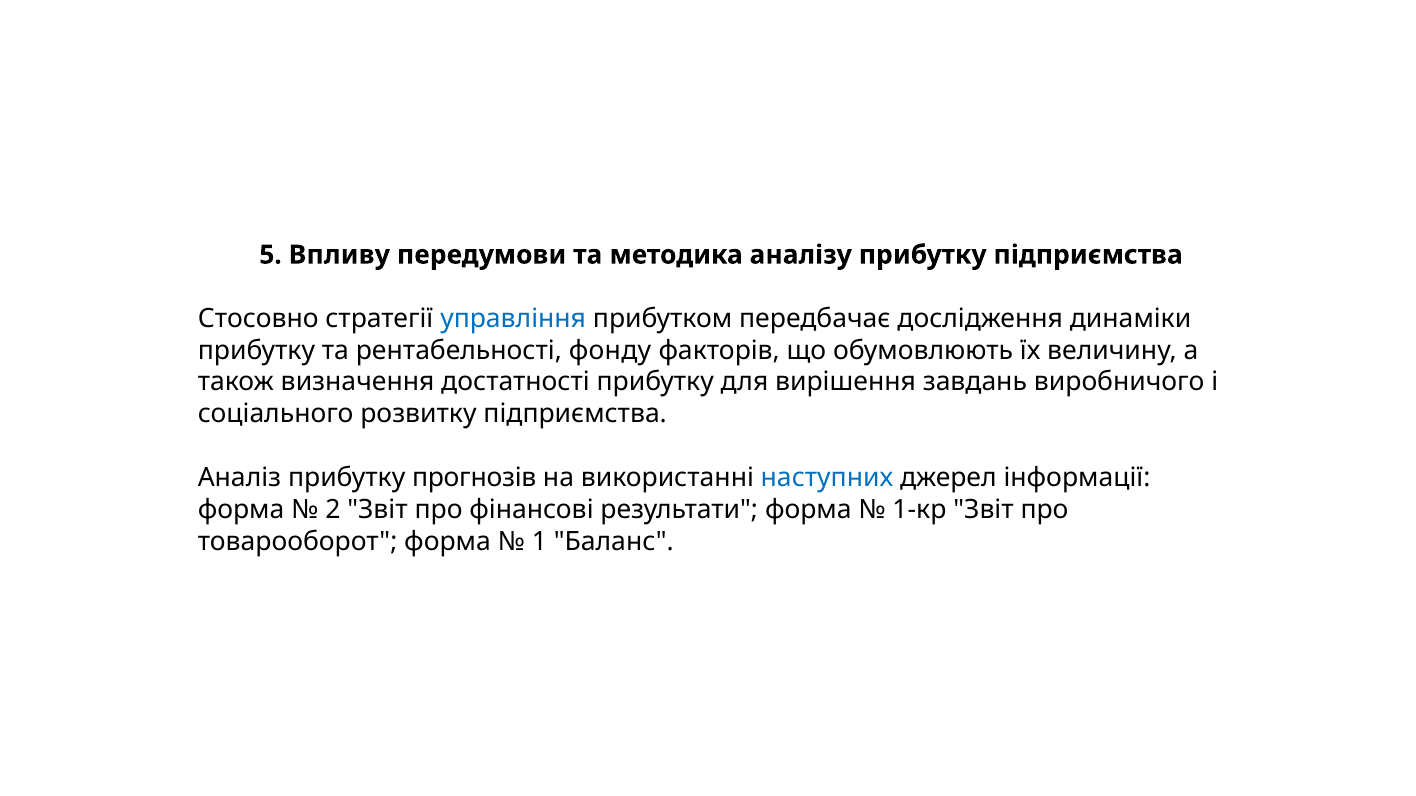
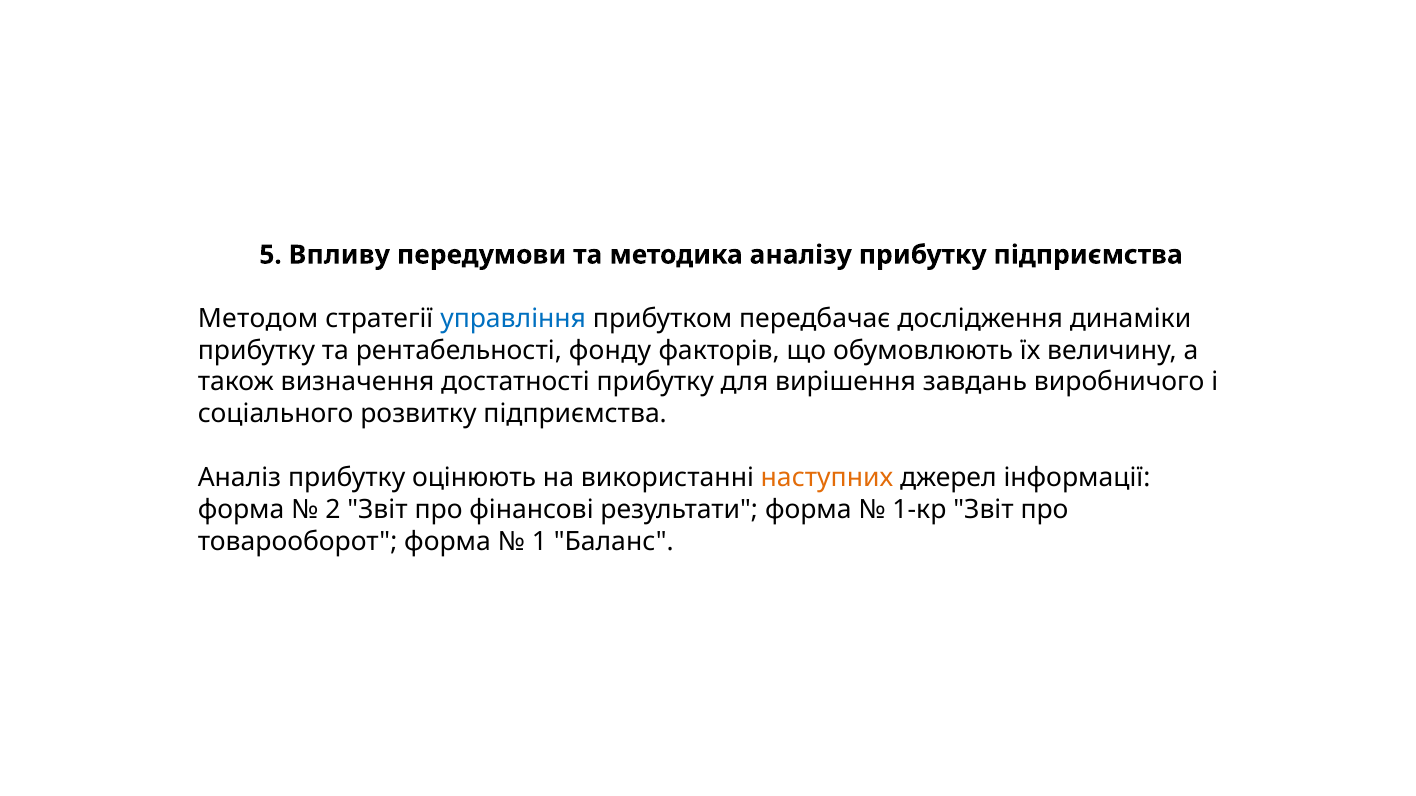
Стосовно: Стосовно -> Методом
прогнозів: прогнозів -> оцінюють
наступних colour: blue -> orange
